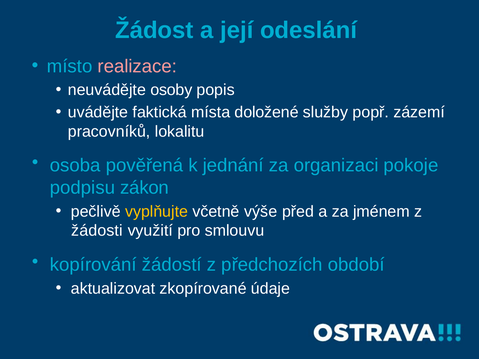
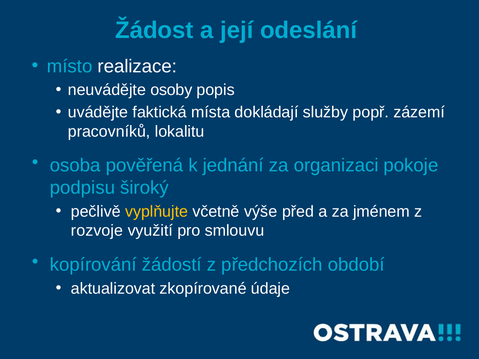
realizace colour: pink -> white
doložené: doložené -> dokládají
zákon: zákon -> široký
žádosti: žádosti -> rozvoje
